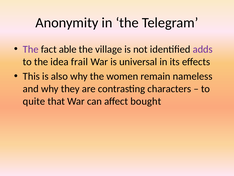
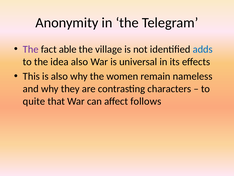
adds colour: purple -> blue
idea frail: frail -> also
bought: bought -> follows
